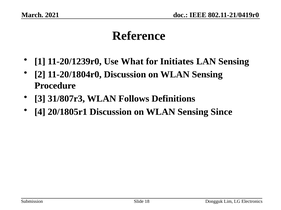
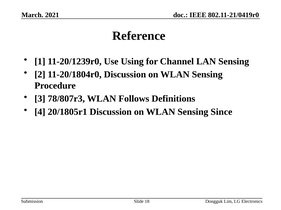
What: What -> Using
Initiates: Initiates -> Channel
31/807r3: 31/807r3 -> 78/807r3
